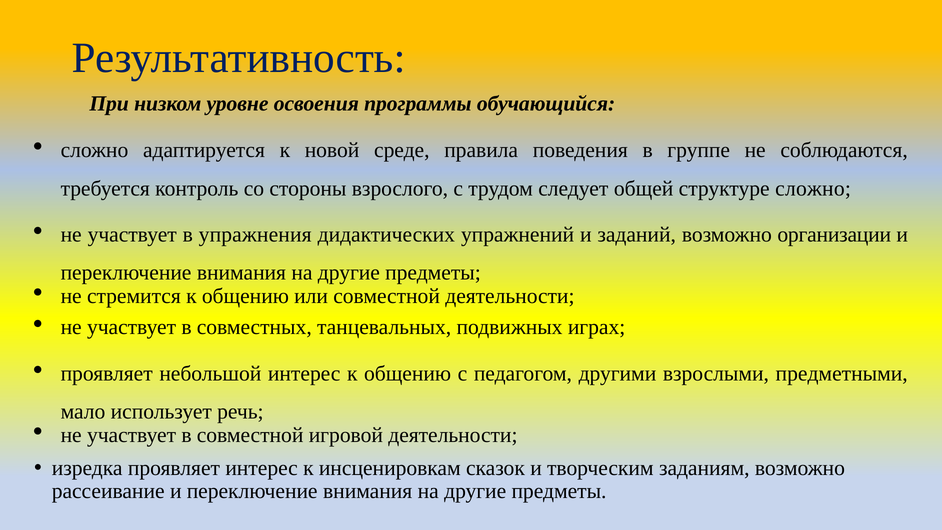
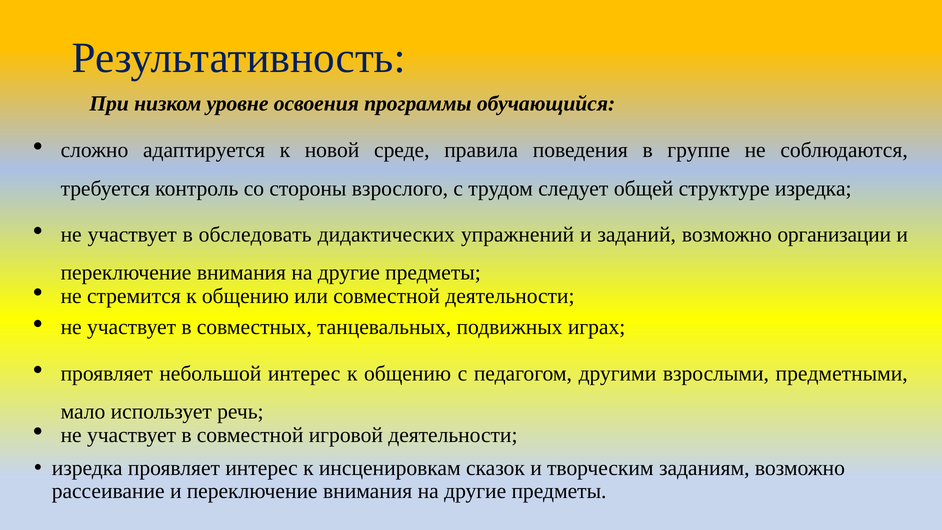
структуре сложно: сложно -> изредка
упражнения: упражнения -> обследовать
